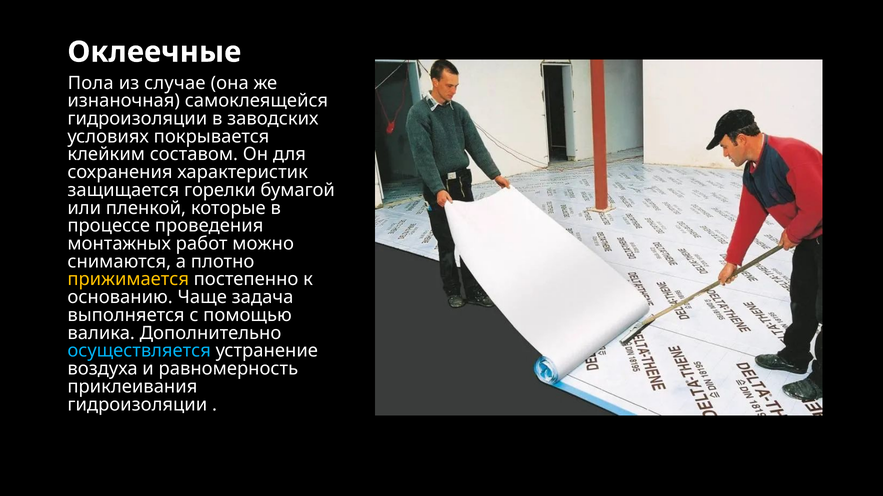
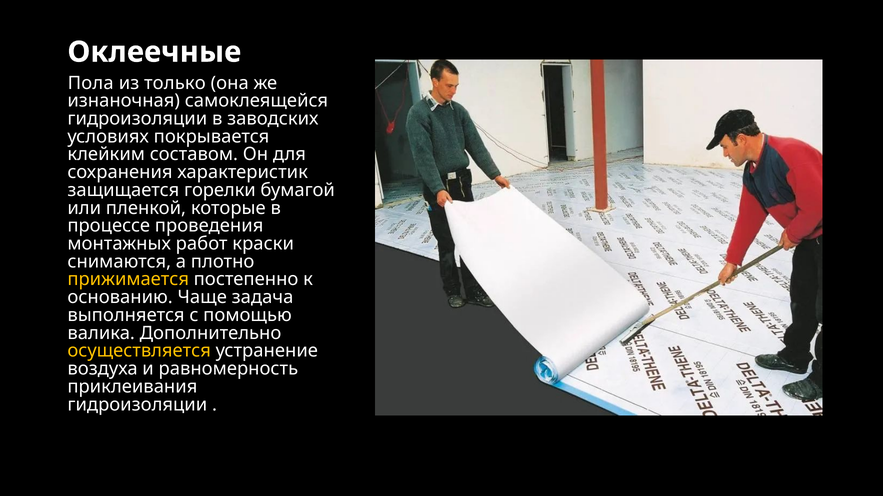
случае: случае -> только
можно: можно -> краски
осуществляется colour: light blue -> yellow
